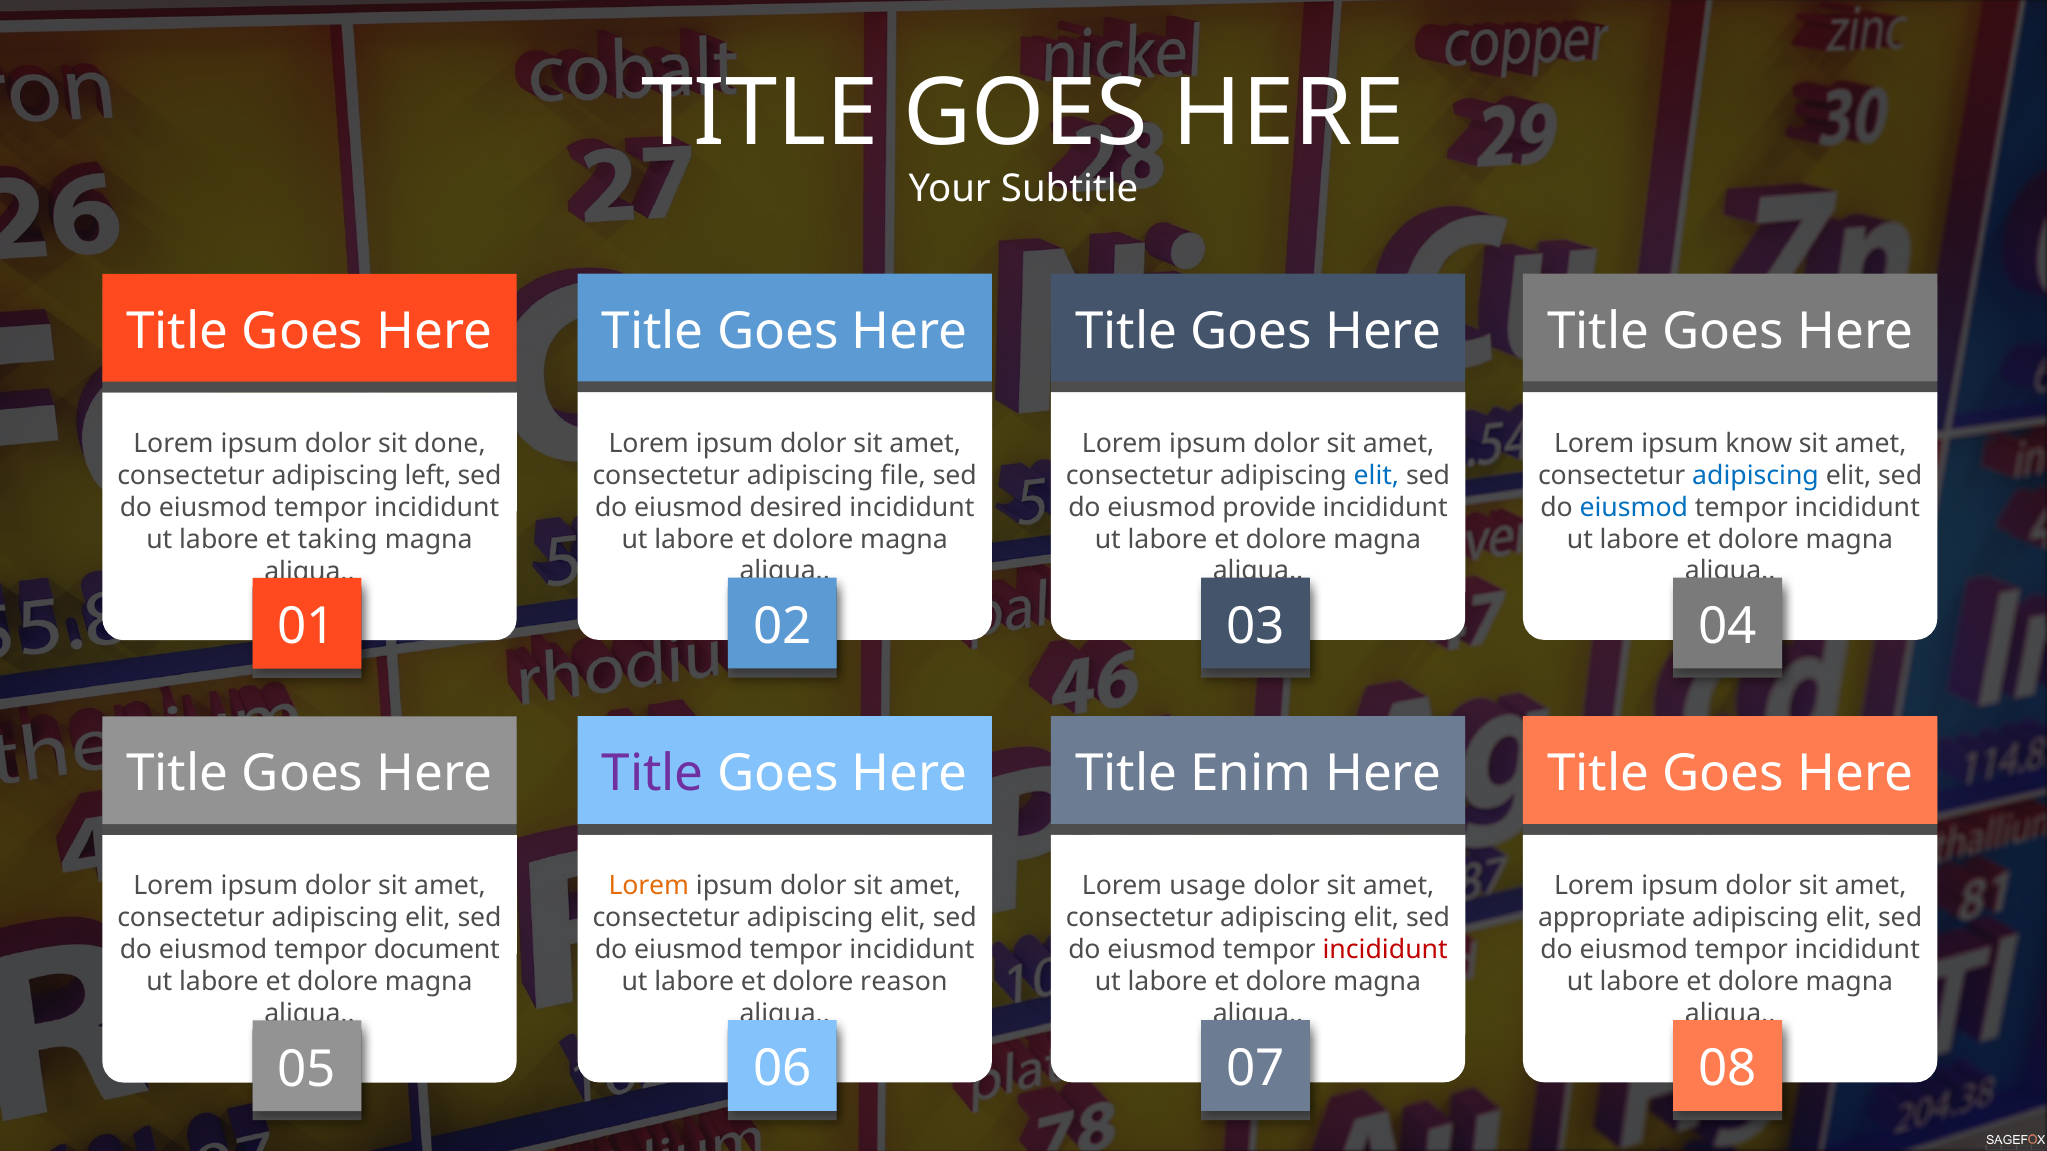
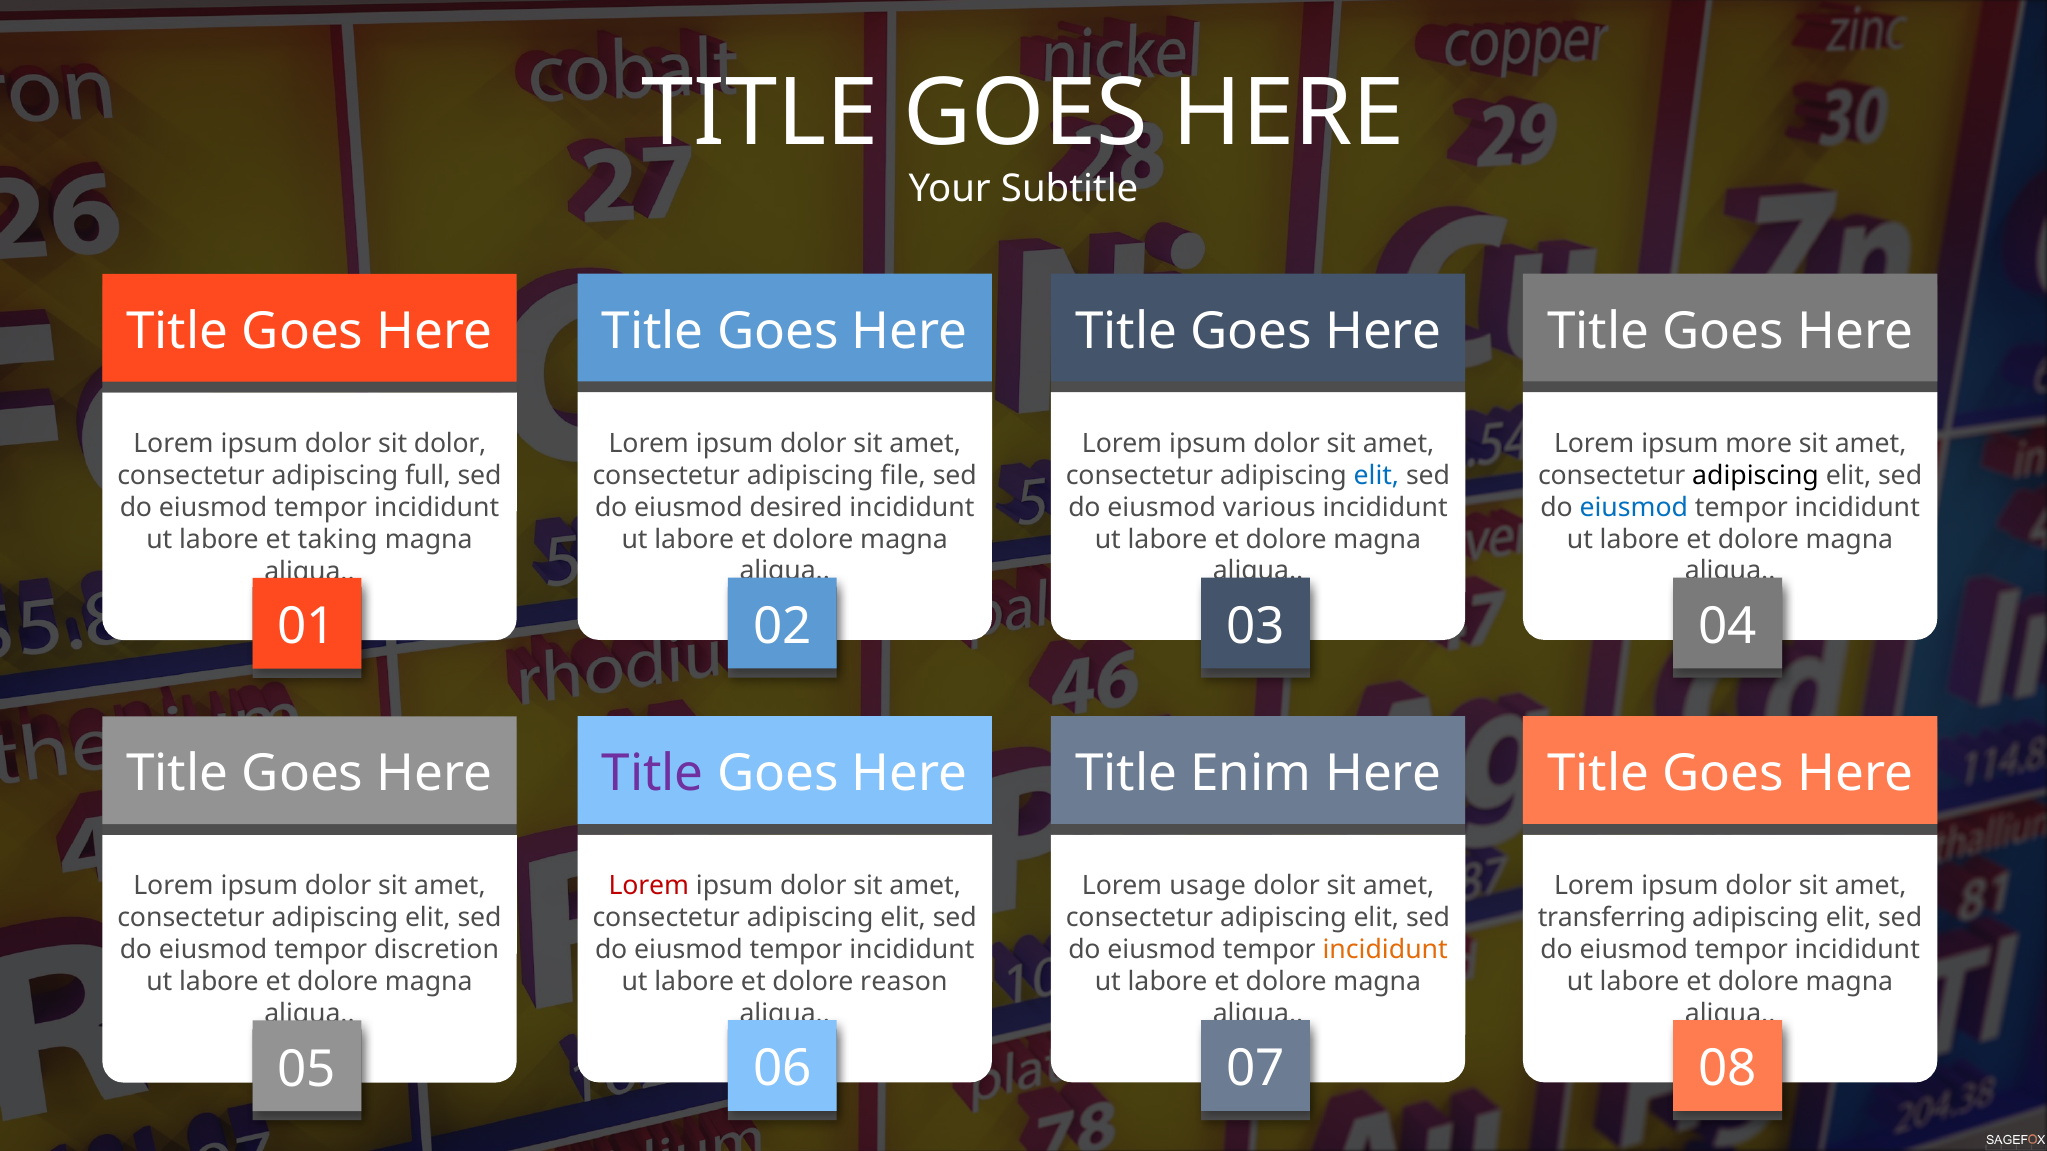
know: know -> more
sit done: done -> dolor
adipiscing at (1756, 475) colour: blue -> black
left: left -> full
provide: provide -> various
Lorem at (649, 886) colour: orange -> red
appropriate: appropriate -> transferring
incididunt at (1385, 950) colour: red -> orange
document: document -> discretion
